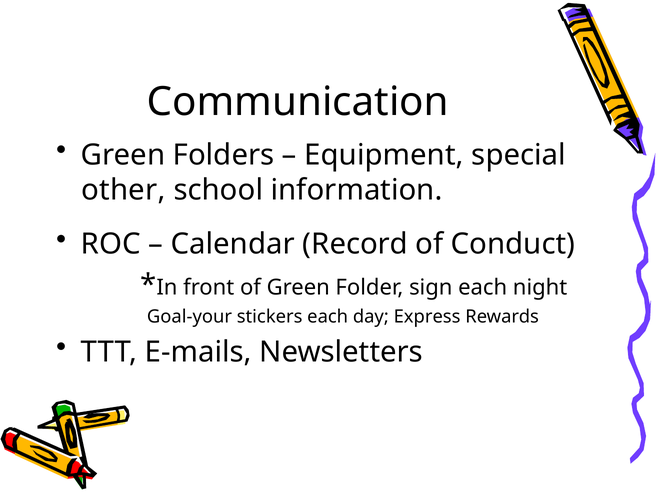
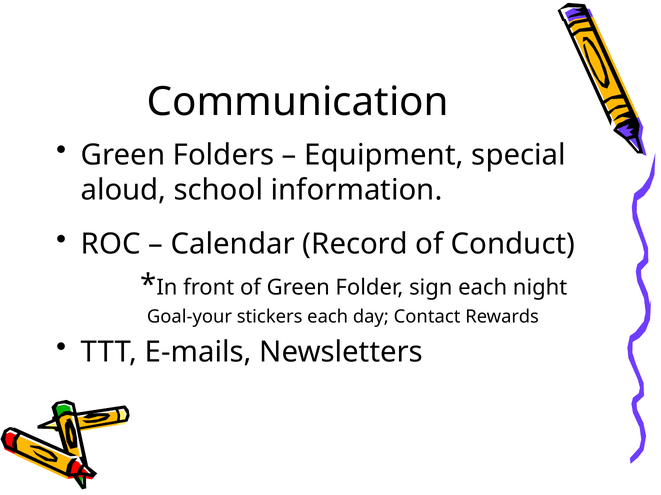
other: other -> aloud
Express: Express -> Contact
